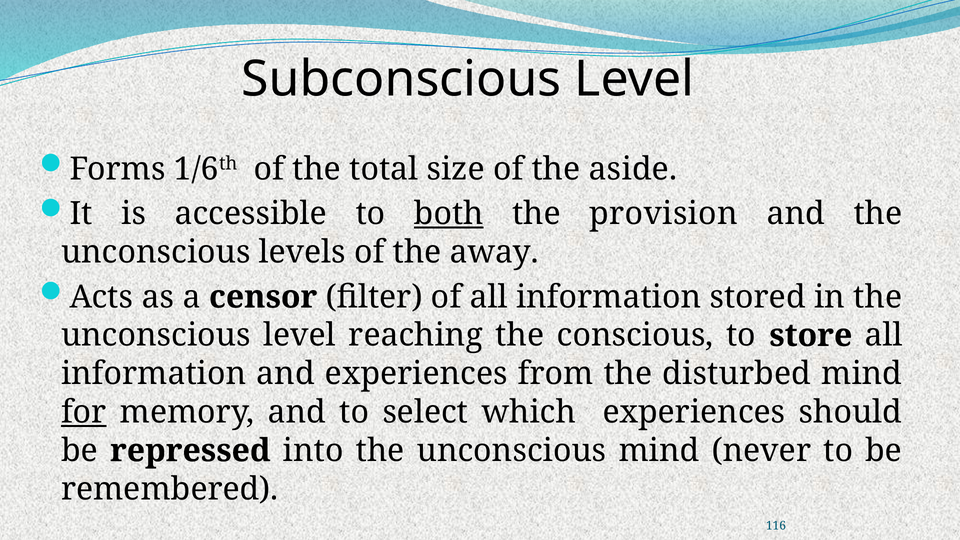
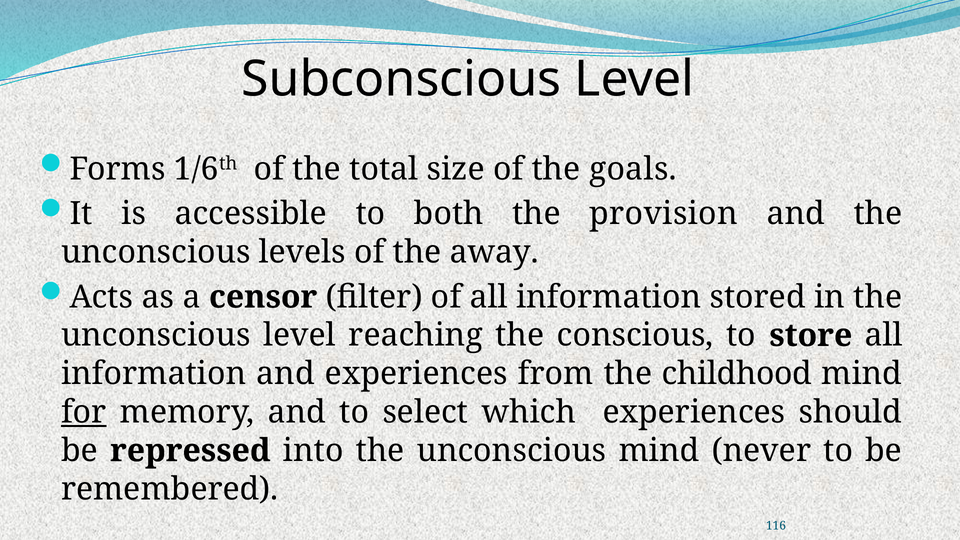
aside: aside -> goals
both underline: present -> none
disturbed: disturbed -> childhood
